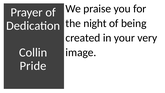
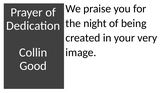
Pride: Pride -> Good
